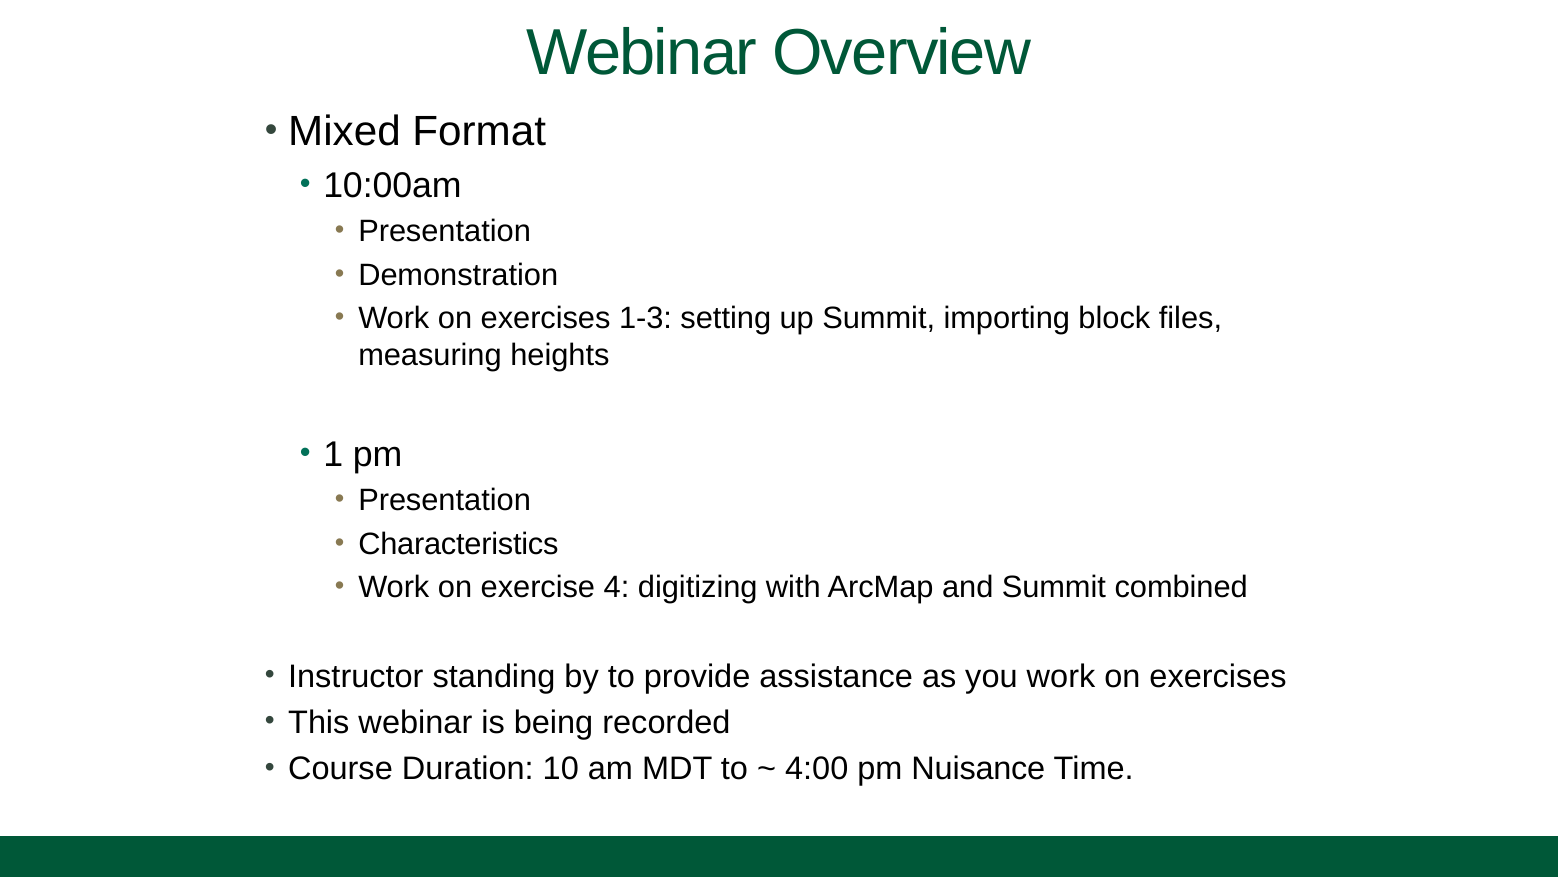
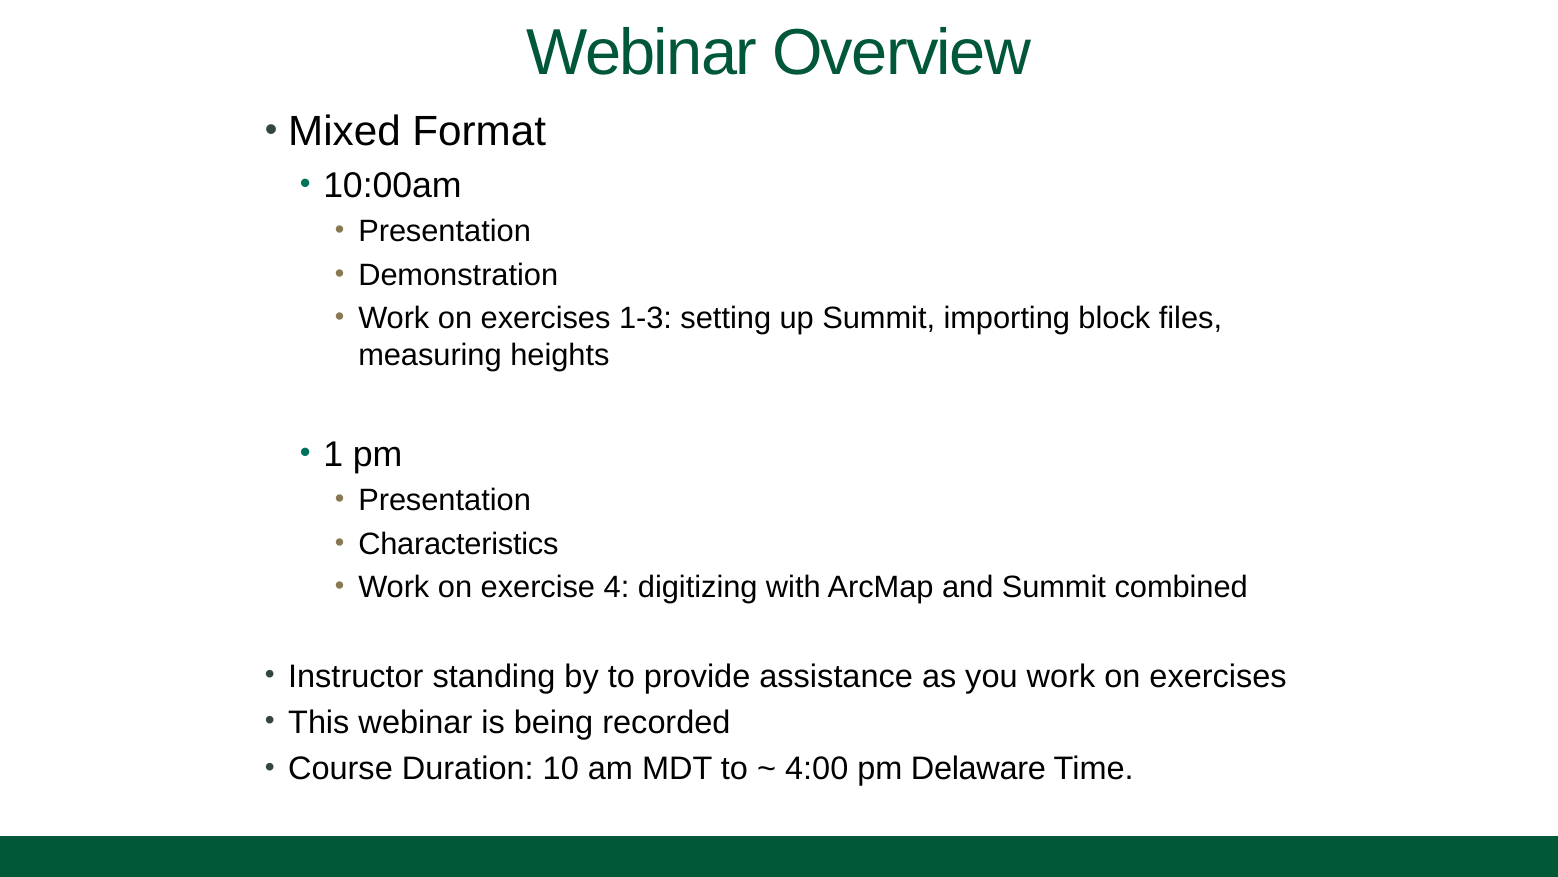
Nuisance: Nuisance -> Delaware
